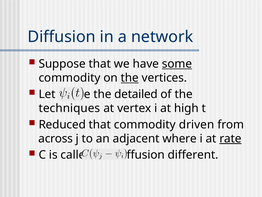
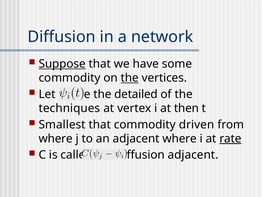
Suppose underline: none -> present
some underline: present -> none
high: high -> then
Reduced: Reduced -> Smallest
across at (56, 138): across -> where
different at (193, 155): different -> adjacent
